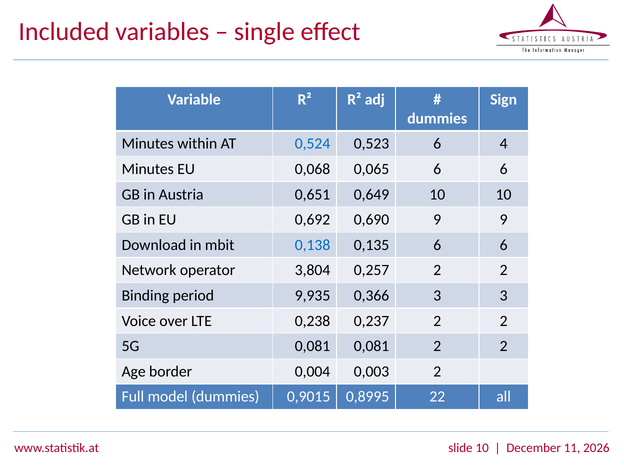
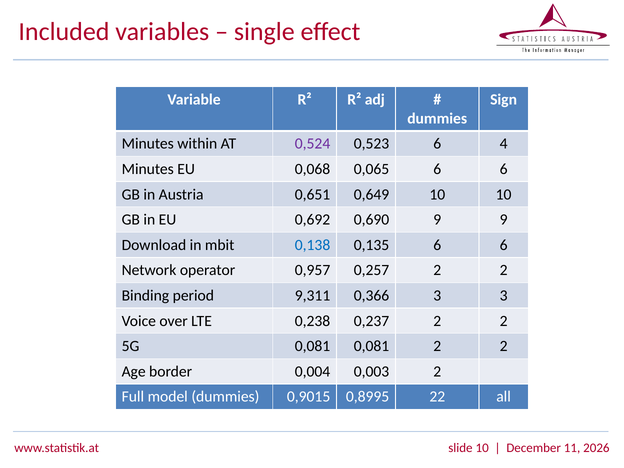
0,524 colour: blue -> purple
3,804: 3,804 -> 0,957
9,935: 9,935 -> 9,311
